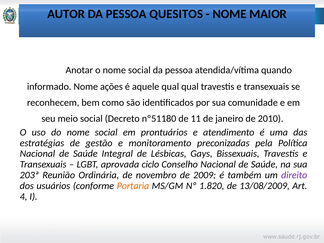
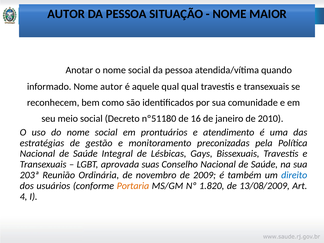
QUESITOS: QUESITOS -> SITUAÇÃO
Nome ações: ações -> autor
11: 11 -> 16
ciclo: ciclo -> suas
direito colour: purple -> blue
